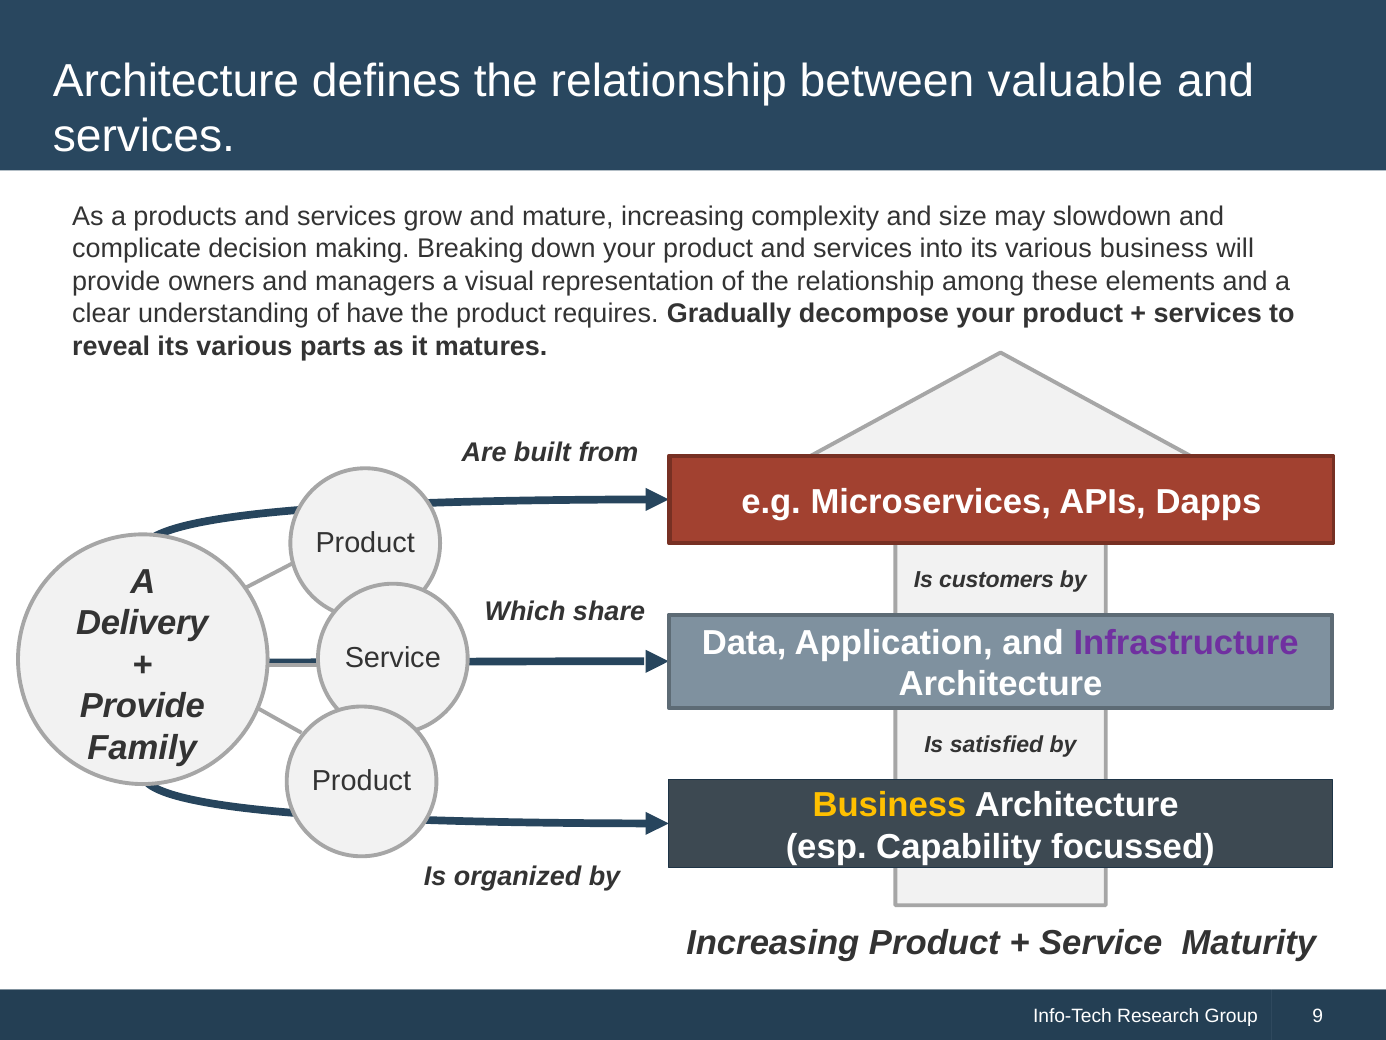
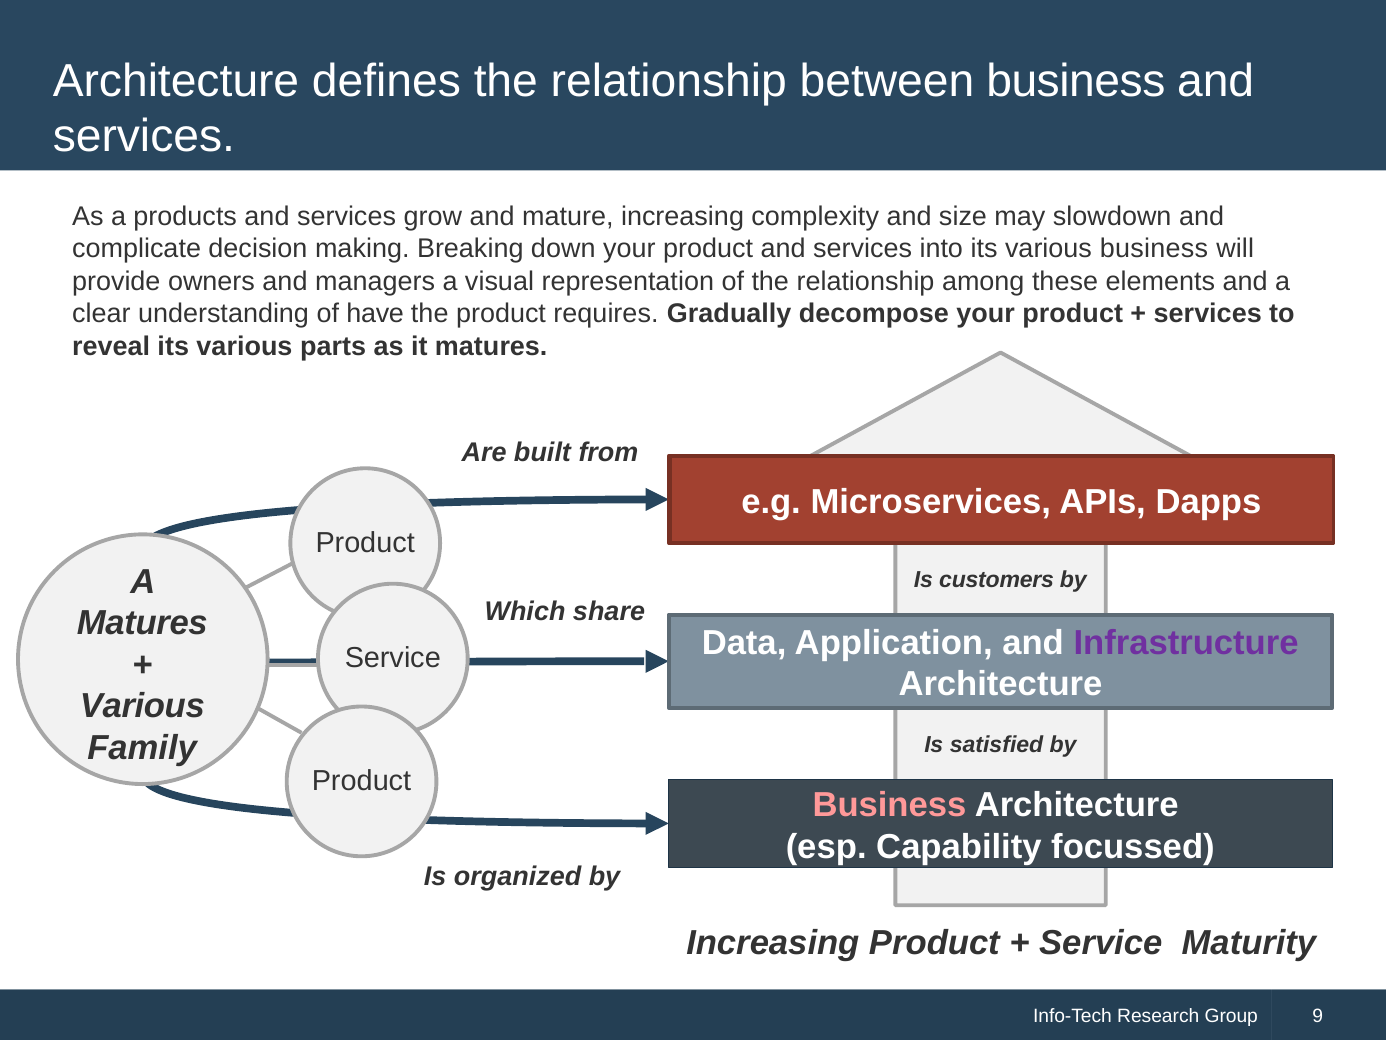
between valuable: valuable -> business
Delivery at (142, 623): Delivery -> Matures
Provide at (142, 706): Provide -> Various
Business at (889, 805) colour: yellow -> pink
